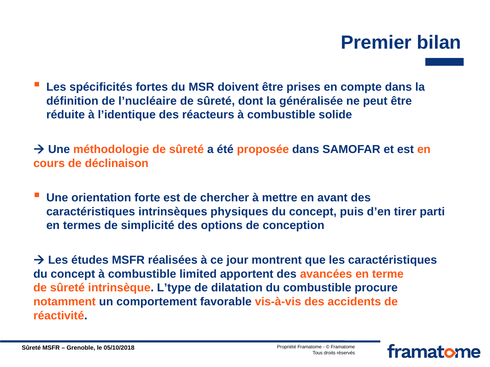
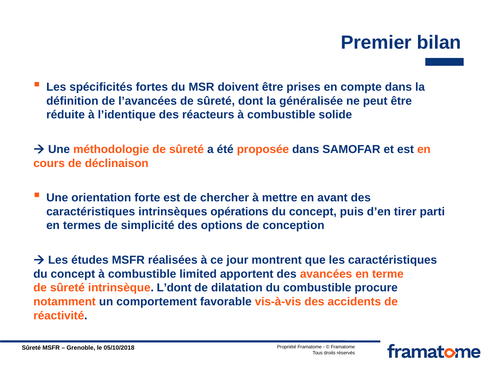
l’nucléaire: l’nucléaire -> l’avancées
physiques: physiques -> opérations
L’type: L’type -> L’dont
